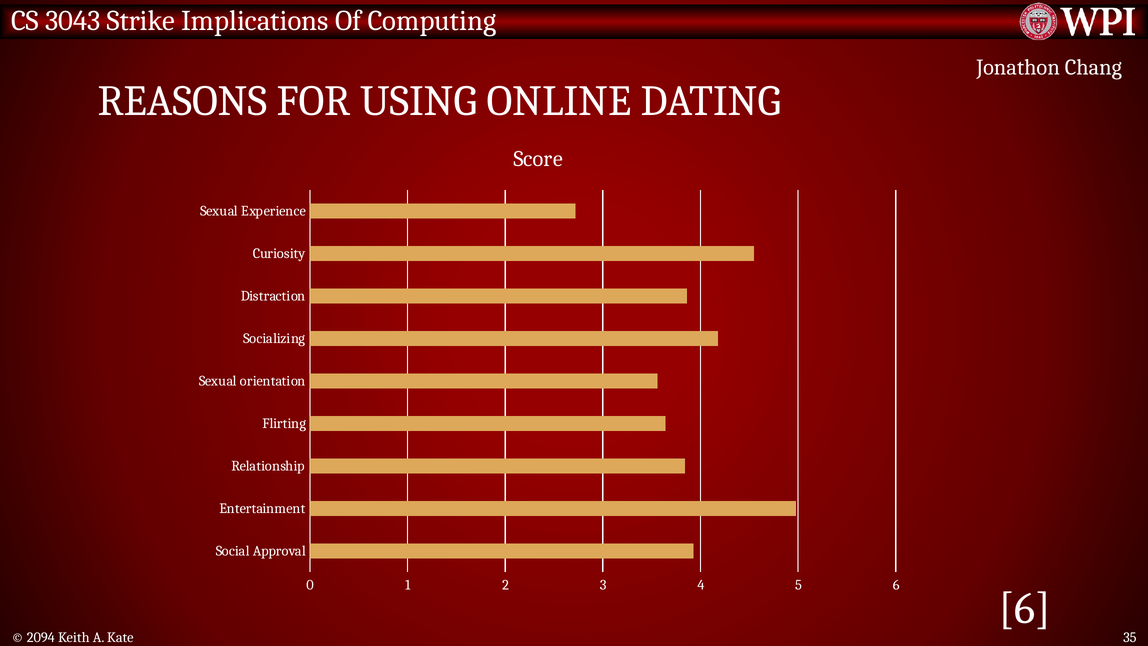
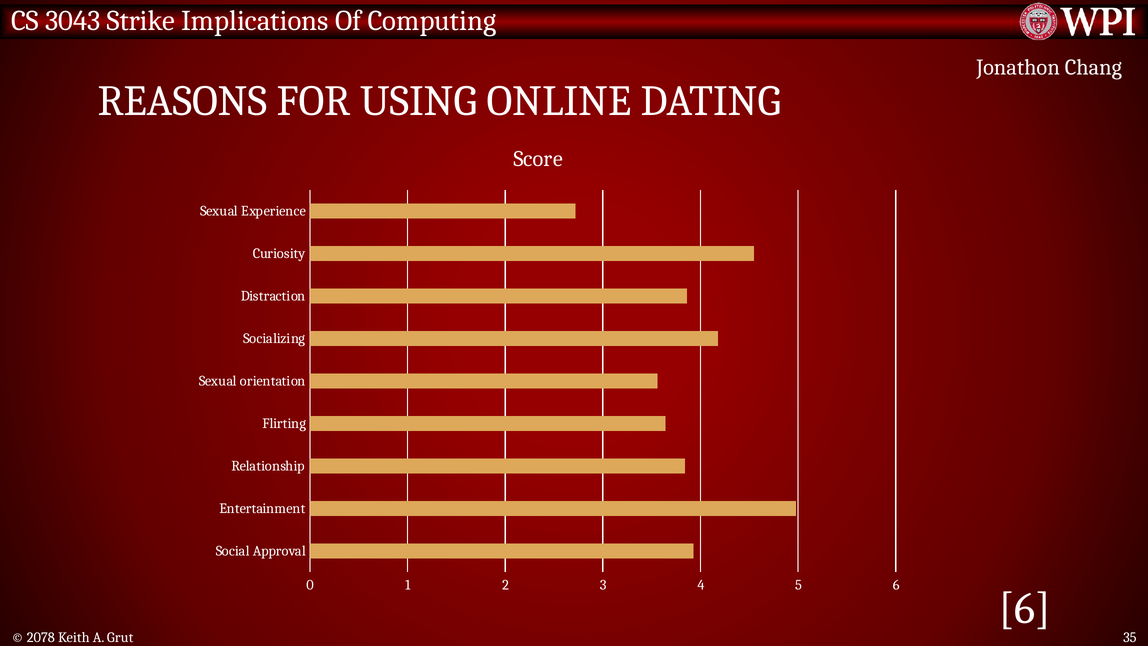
2094: 2094 -> 2078
Kate: Kate -> Grut
